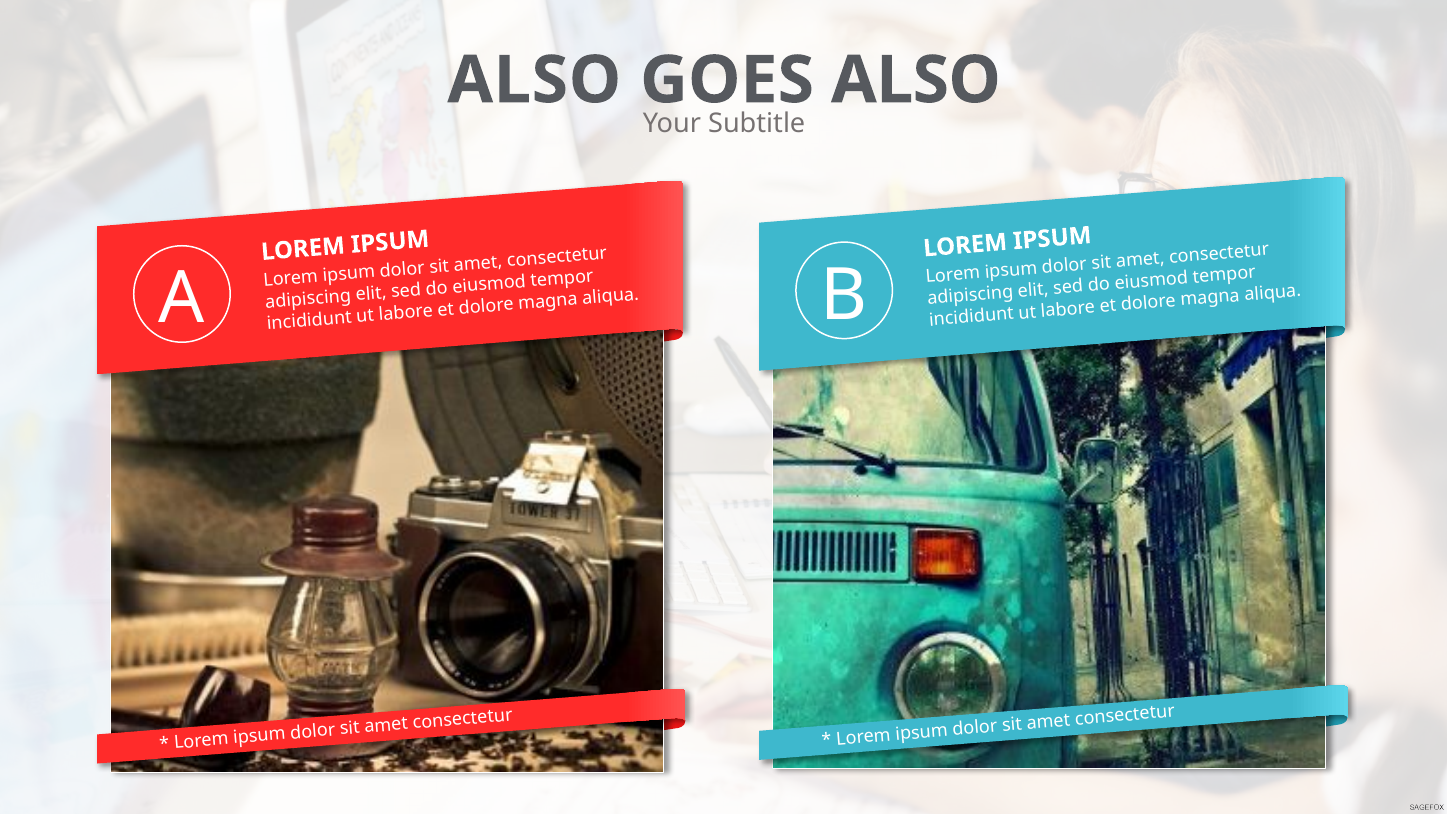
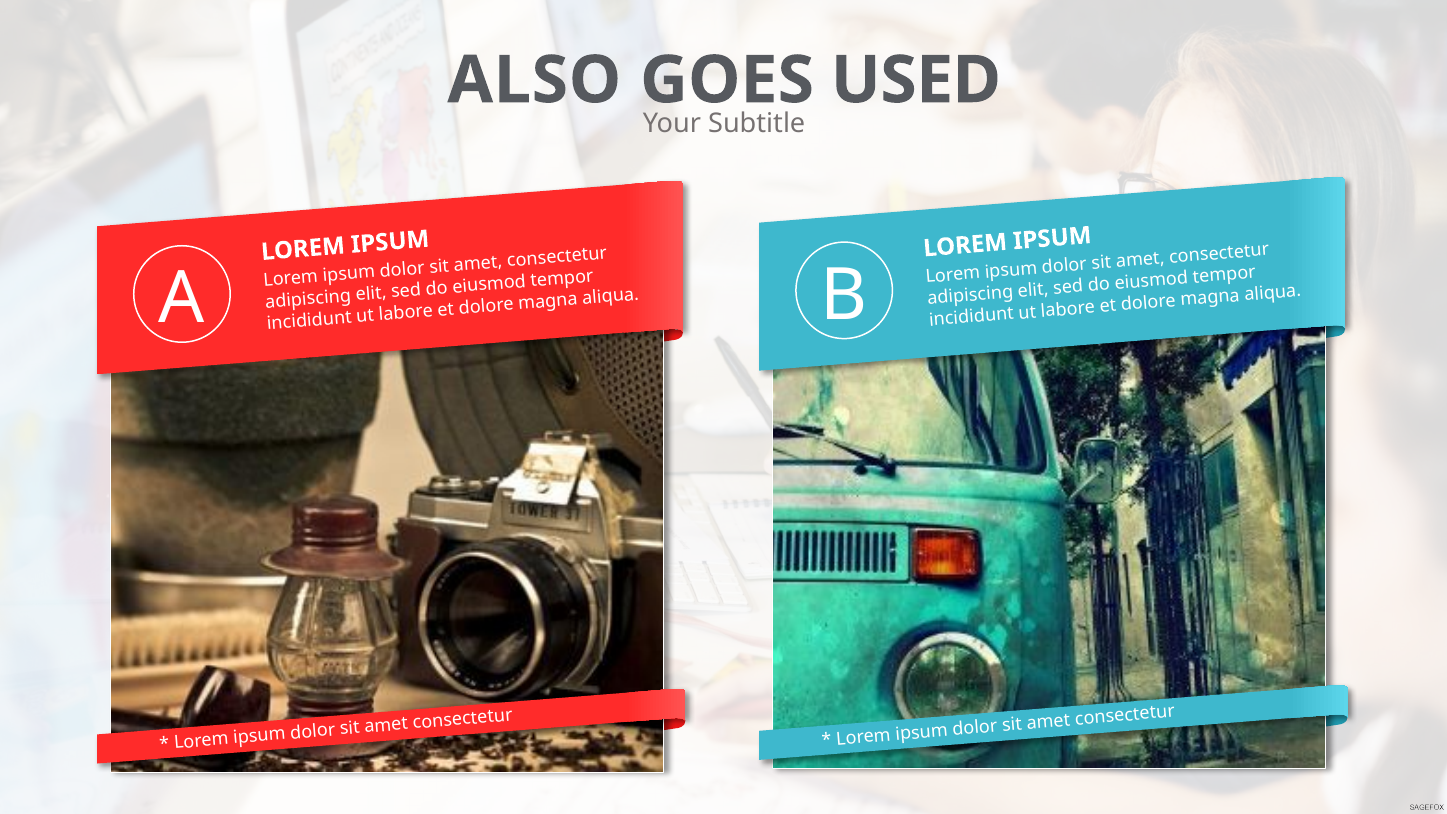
ALSO at (916, 80): ALSO -> USED
